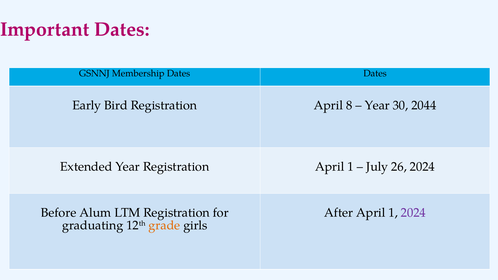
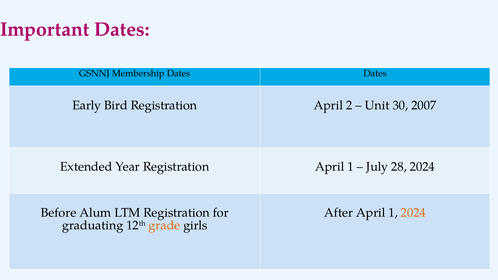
8: 8 -> 2
Year at (377, 105): Year -> Unit
2044: 2044 -> 2007
26: 26 -> 28
2024 at (413, 213) colour: purple -> orange
